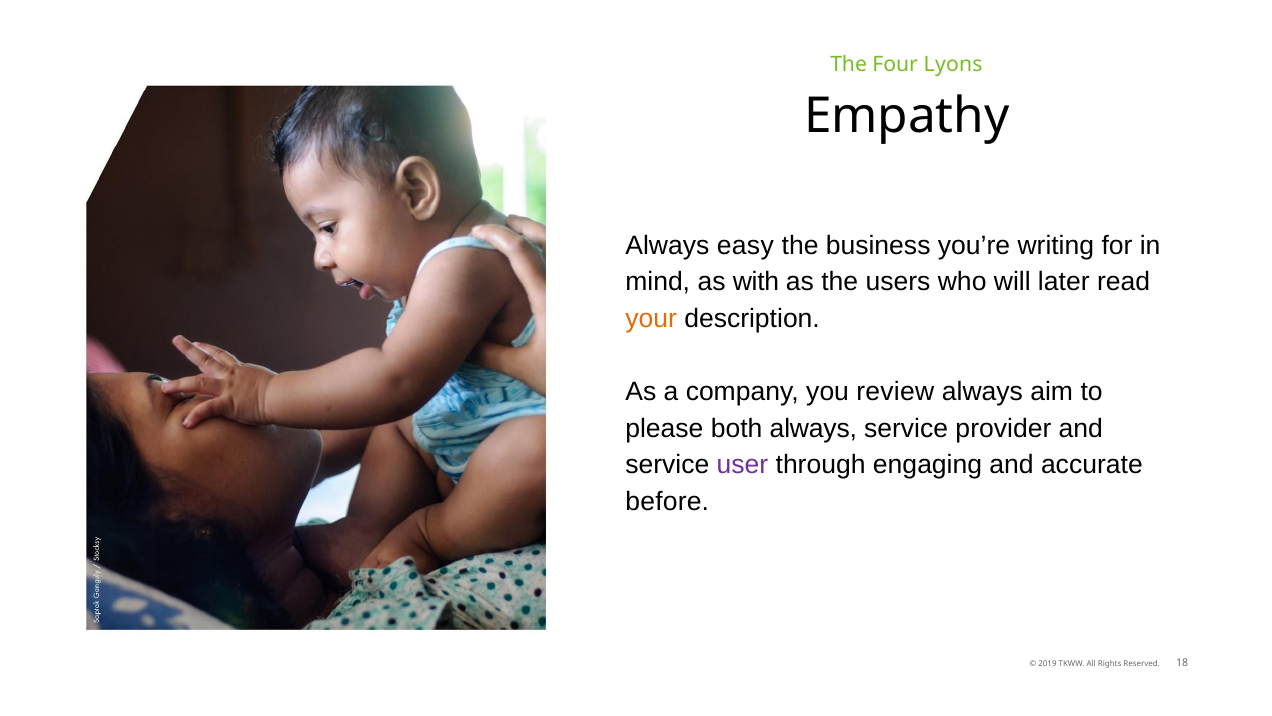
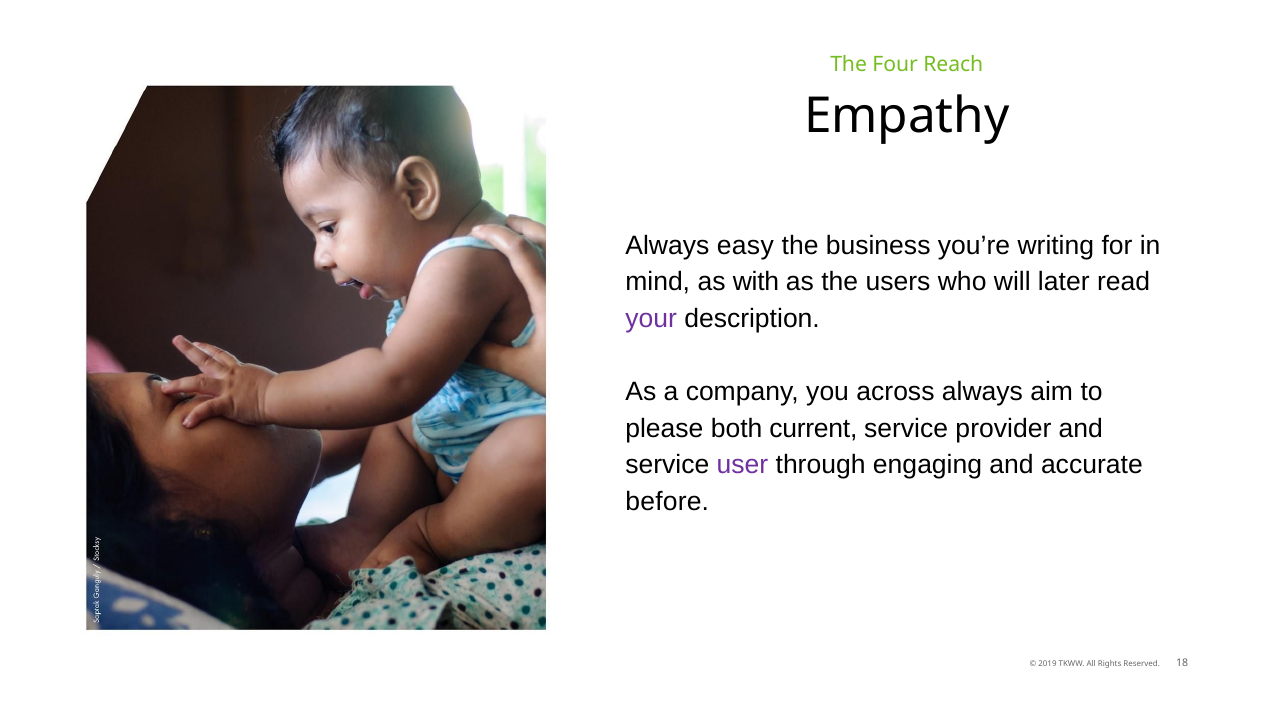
Lyons: Lyons -> Reach
your colour: orange -> purple
review: review -> across
both always: always -> current
